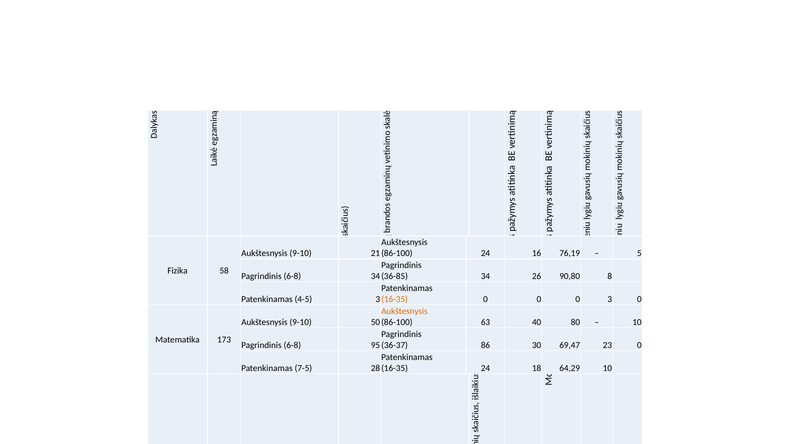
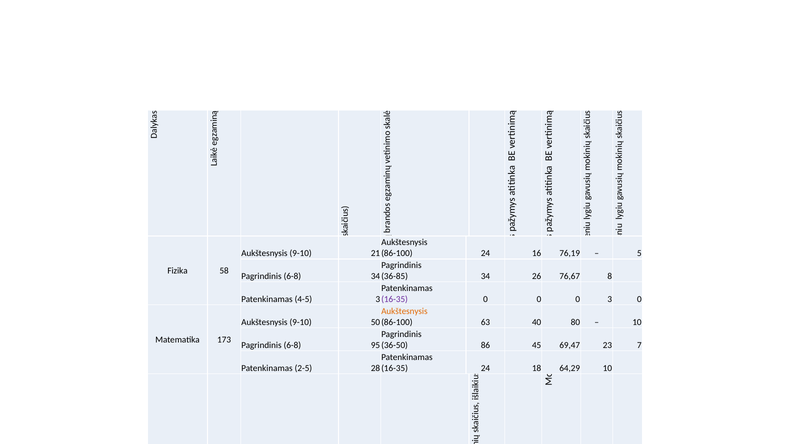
90,80: 90,80 -> 76,67
16-35 at (395, 299) colour: orange -> purple
36-37: 36-37 -> 36-50
30: 30 -> 45
23 0: 0 -> 7
7-5: 7-5 -> 2-5
